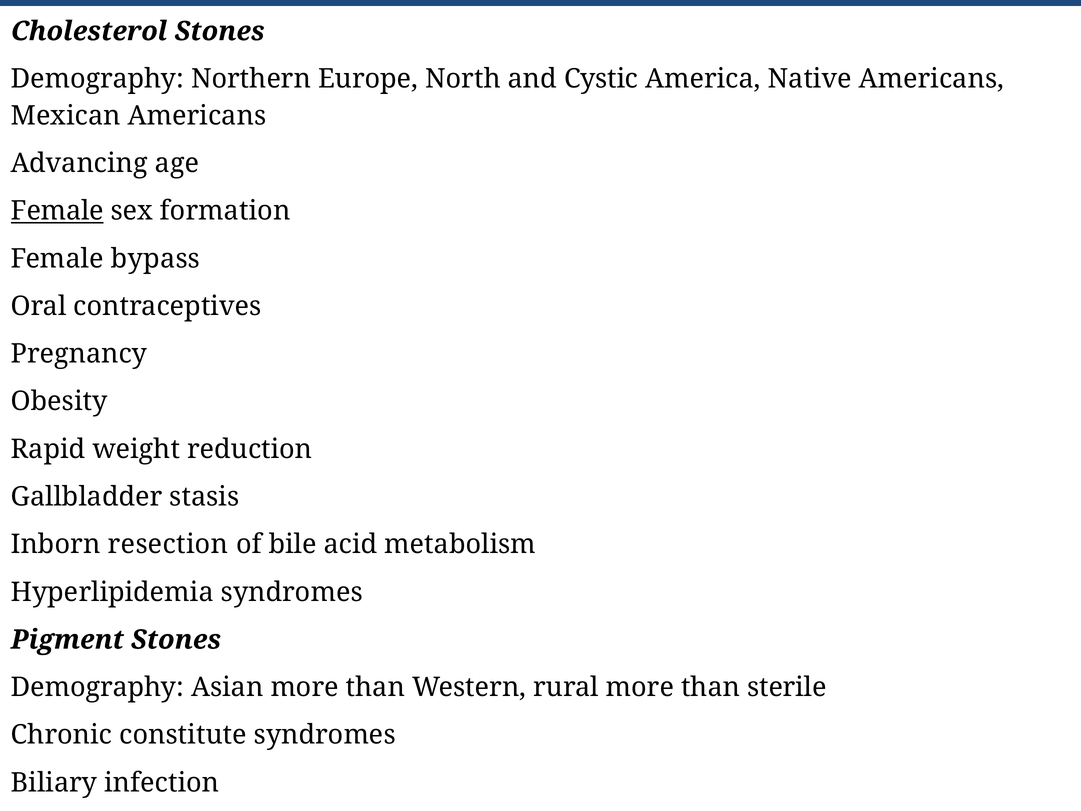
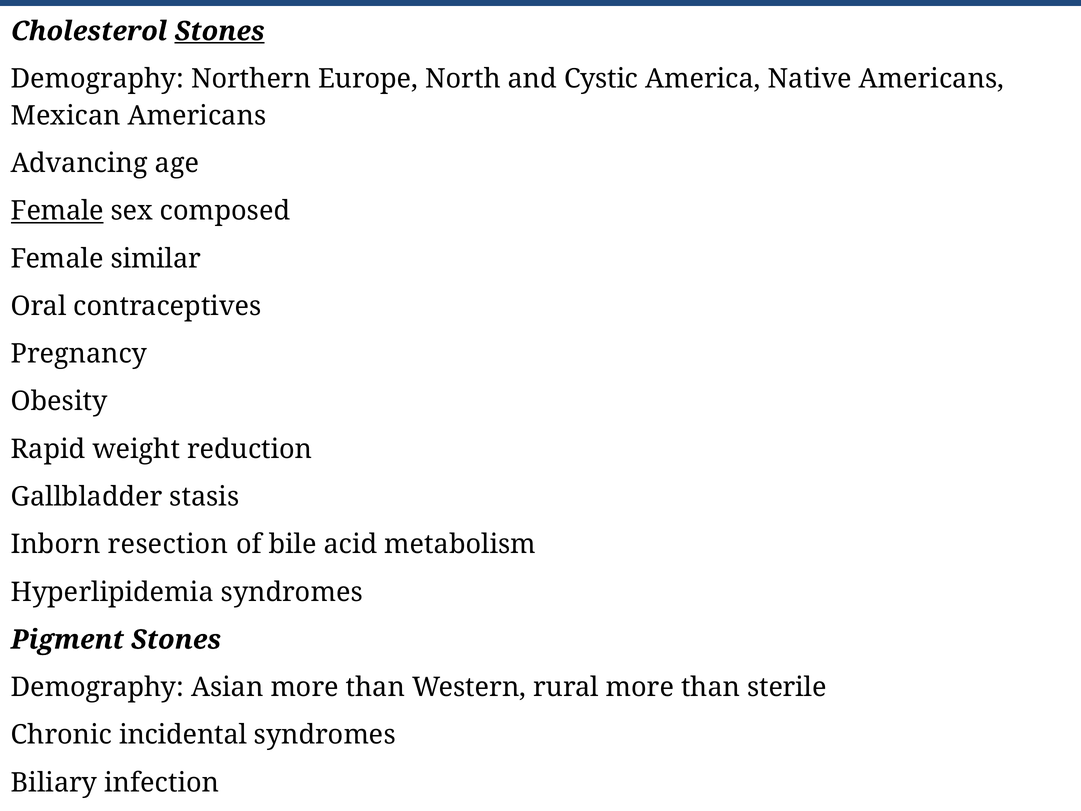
Stones at (220, 31) underline: none -> present
formation: formation -> composed
Female bypass: bypass -> similar
constitute: constitute -> incidental
